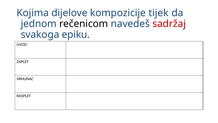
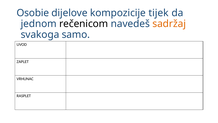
Kojima: Kojima -> Osobie
sadržaj colour: red -> orange
epiku: epiku -> samo
